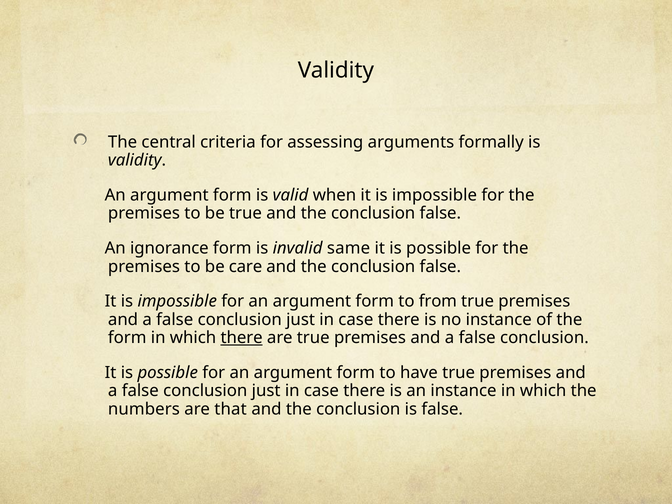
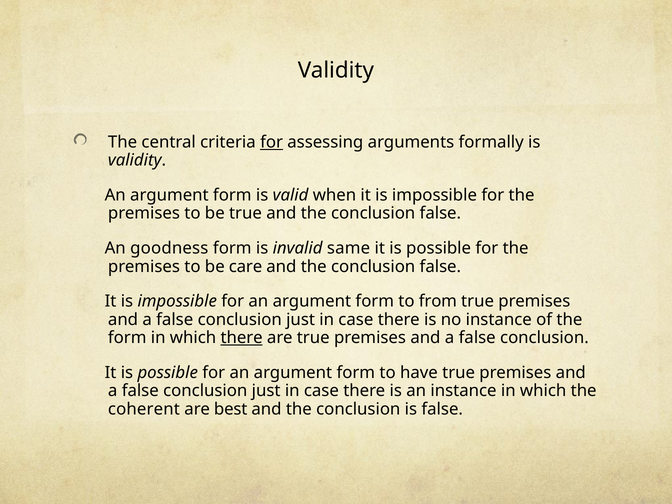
for at (272, 142) underline: none -> present
ignorance: ignorance -> goodness
numbers: numbers -> coherent
that: that -> best
